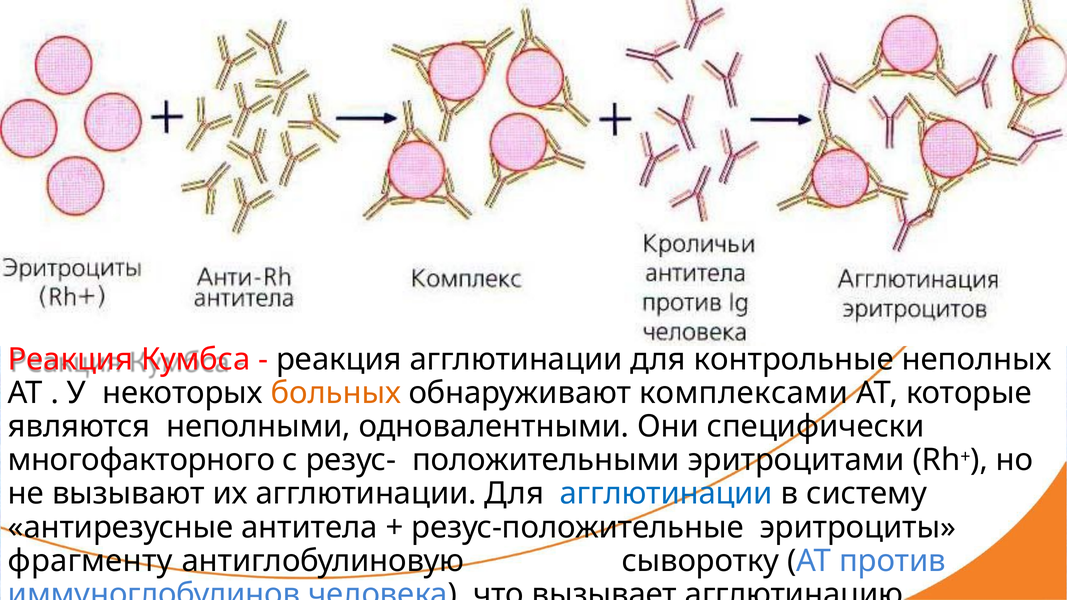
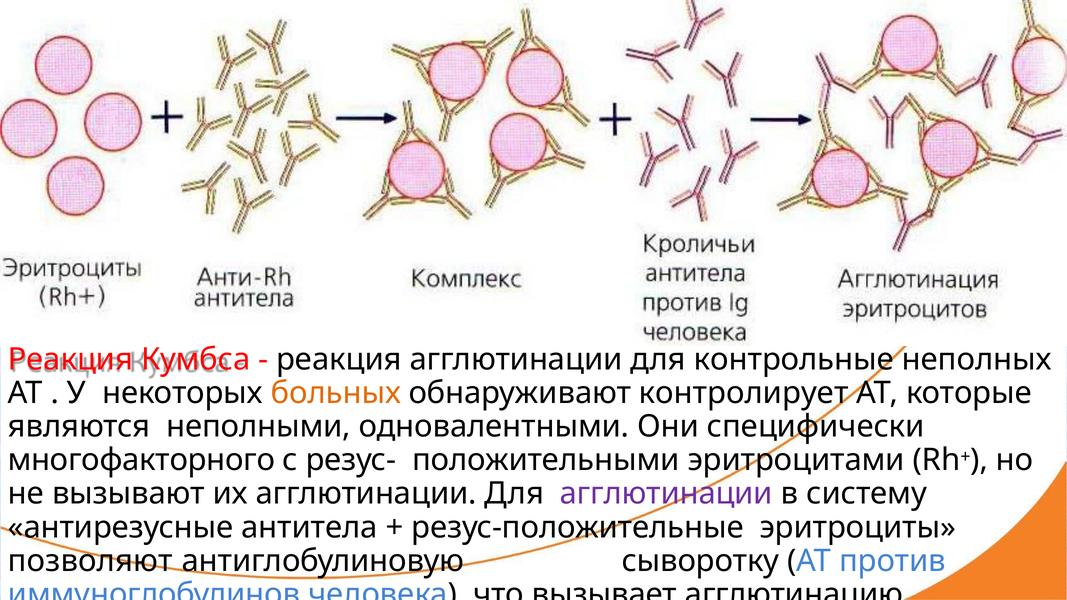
комплексами: комплексами -> контролирует
агглютинации at (666, 494) colour: blue -> purple
фрагменту: фрагменту -> позволяют
